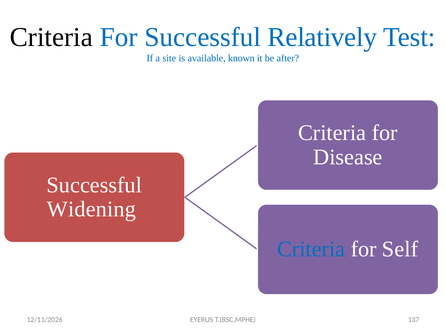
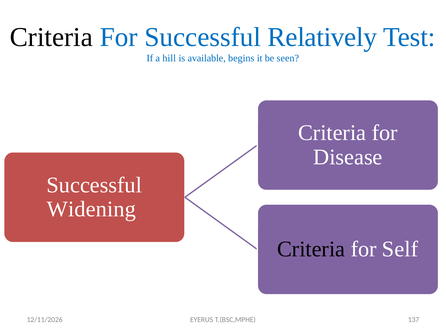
site: site -> hill
known: known -> begins
after: after -> seen
Criteria at (311, 249) colour: blue -> black
